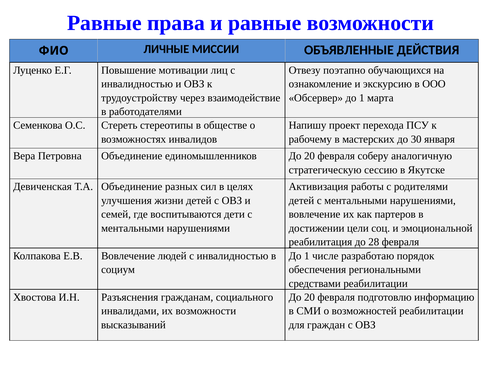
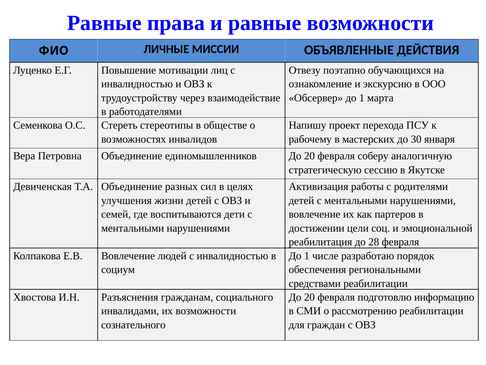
возможностей: возможностей -> рассмотрению
высказываний: высказываний -> сознательного
